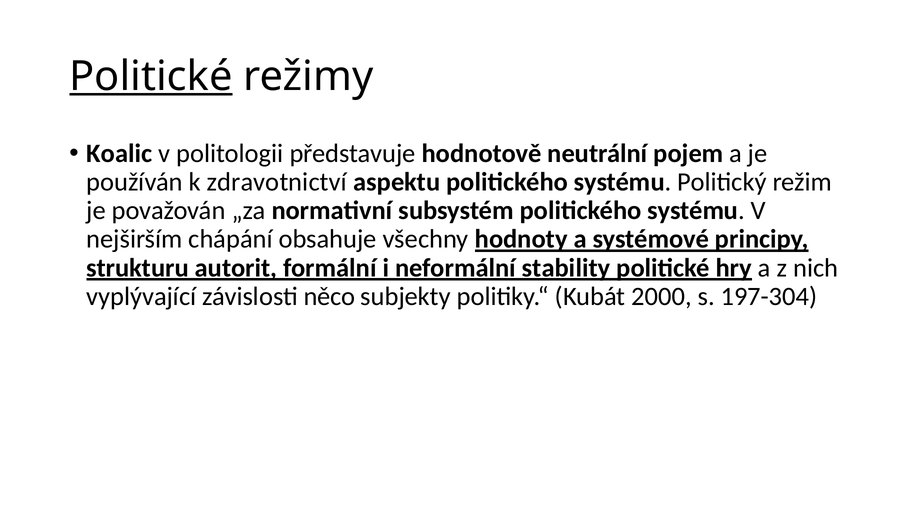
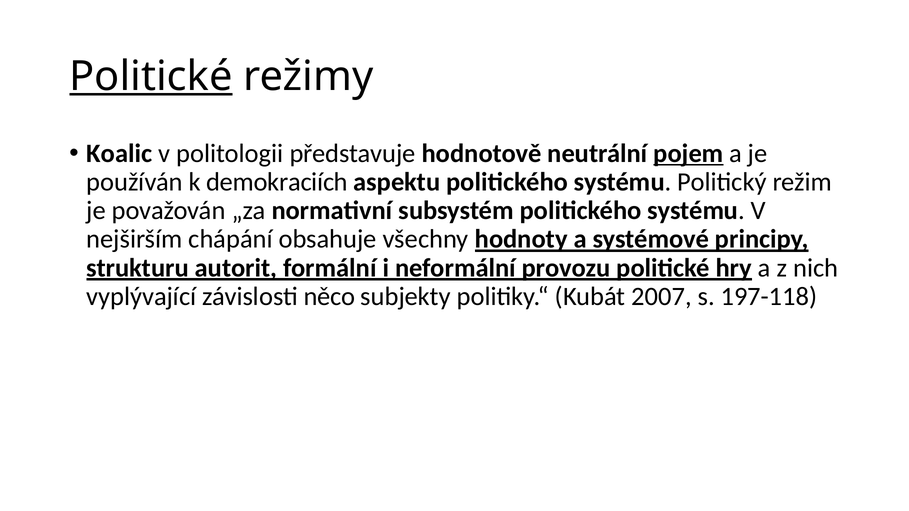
pojem underline: none -> present
zdravotnictví: zdravotnictví -> demokraciích
stability: stability -> provozu
2000: 2000 -> 2007
197-304: 197-304 -> 197-118
